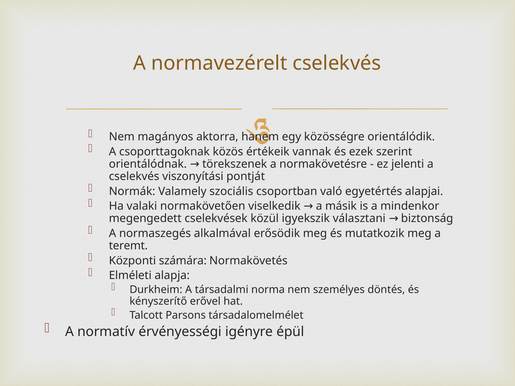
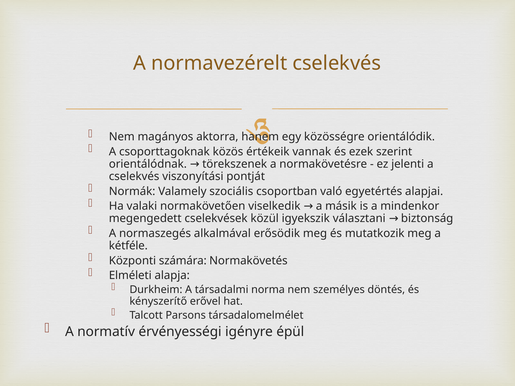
teremt: teremt -> kétféle
